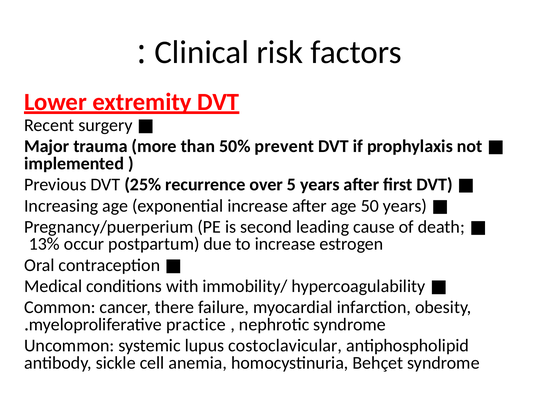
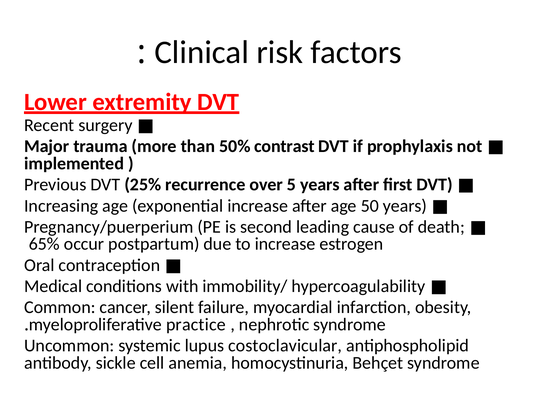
prevent: prevent -> contrast
13%: 13% -> 65%
there: there -> silent
